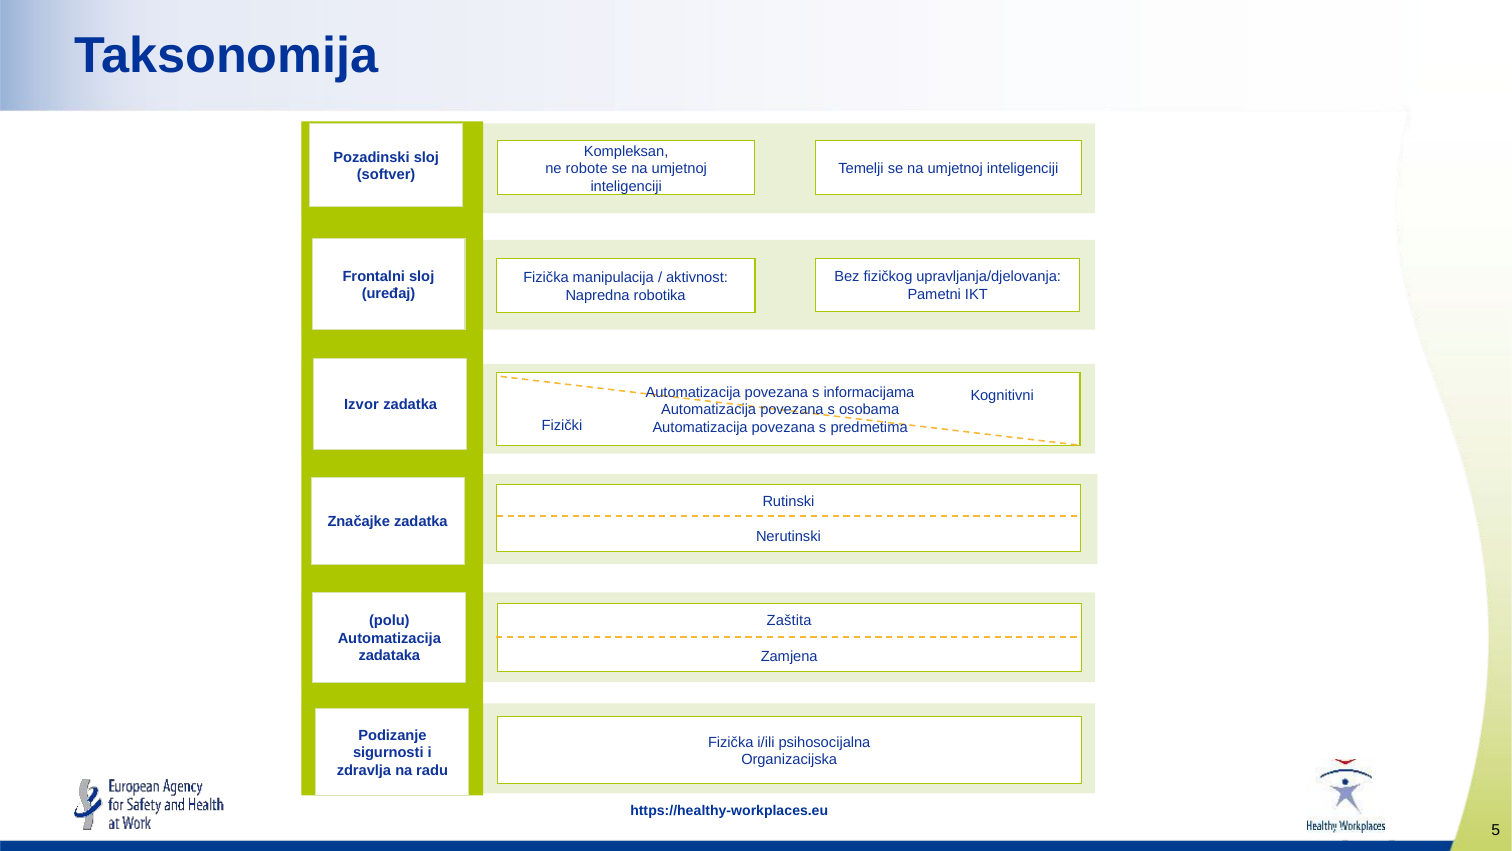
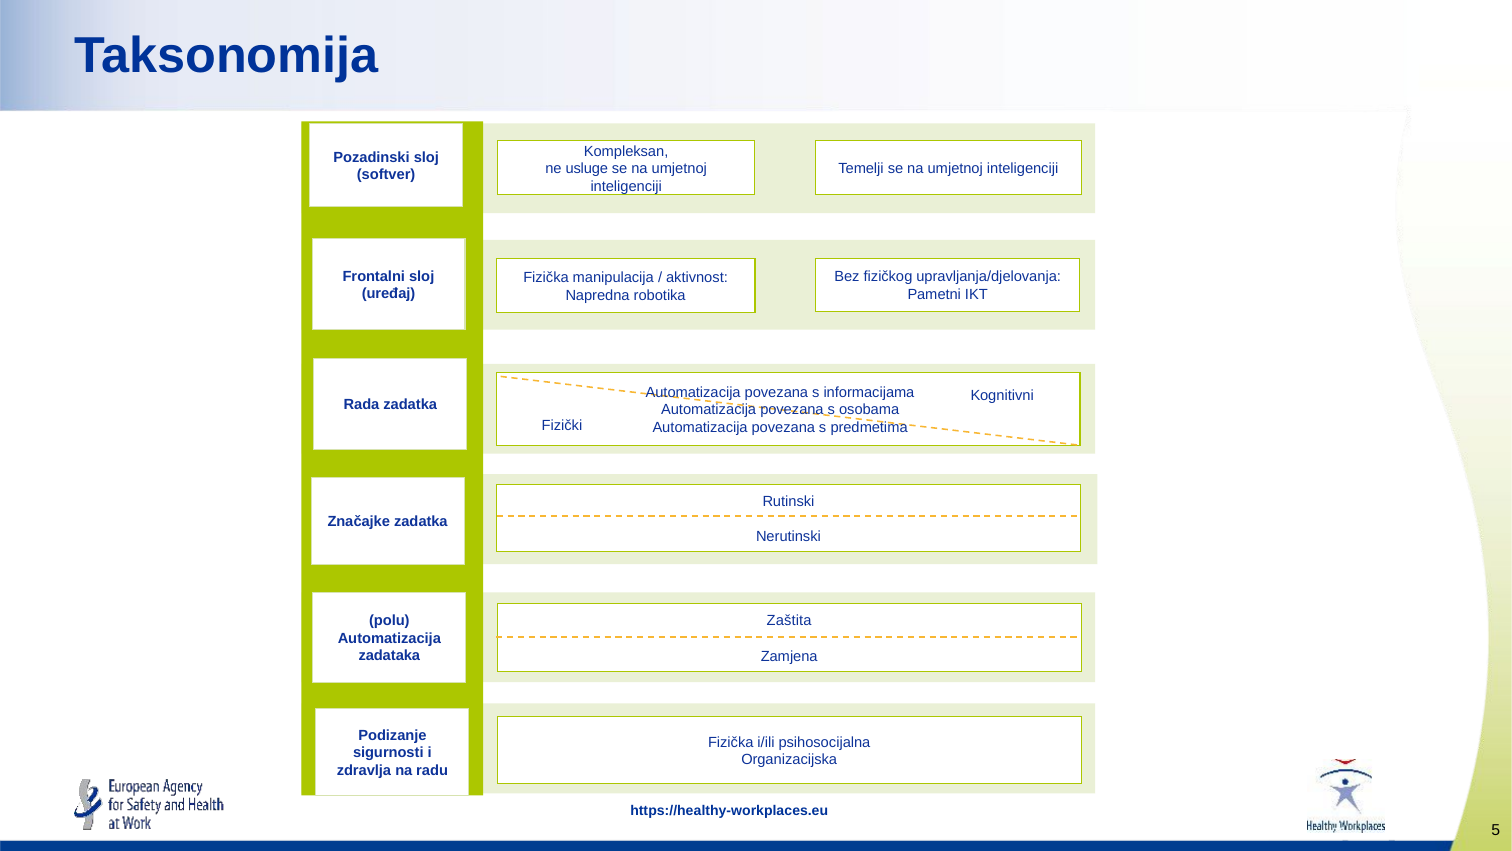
robote: robote -> usluge
Izvor: Izvor -> Rada
